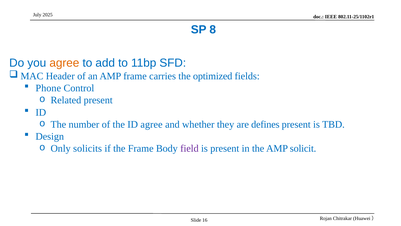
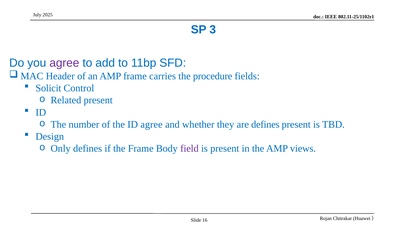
8: 8 -> 3
agree at (64, 63) colour: orange -> purple
optimized: optimized -> procedure
Phone: Phone -> Solicit
Only solicits: solicits -> defines
solicit: solicit -> views
